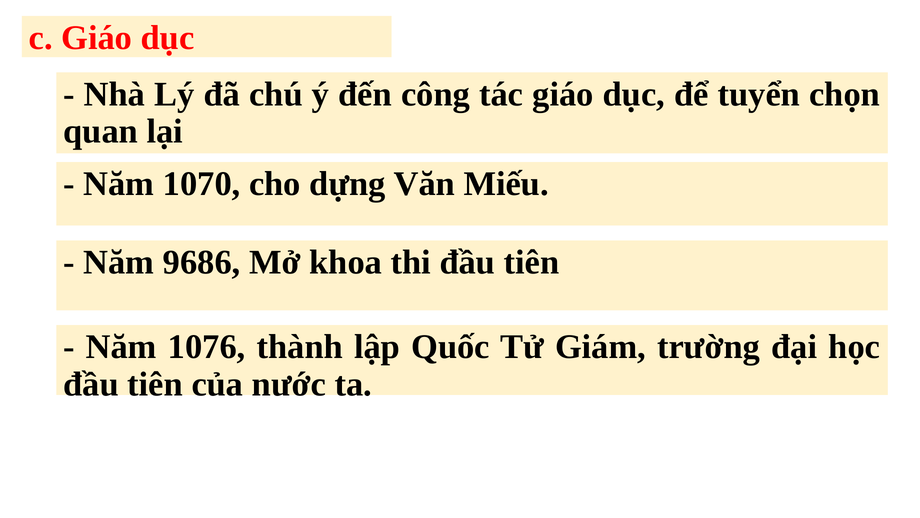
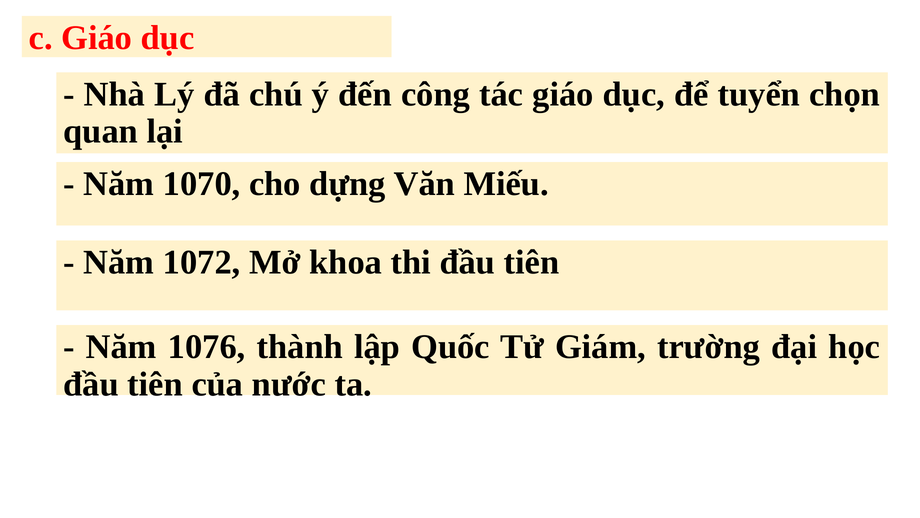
9686: 9686 -> 1072
